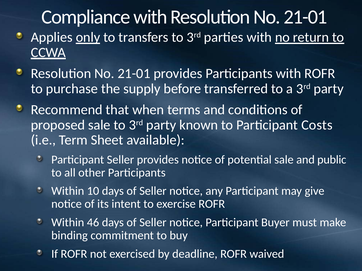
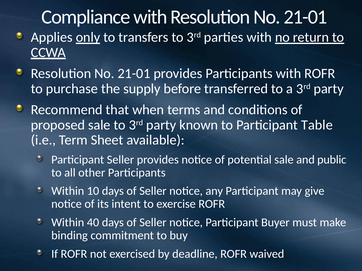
Costs: Costs -> Table
46: 46 -> 40
